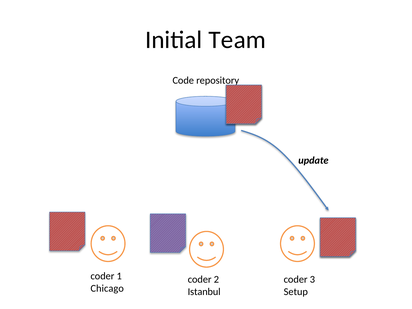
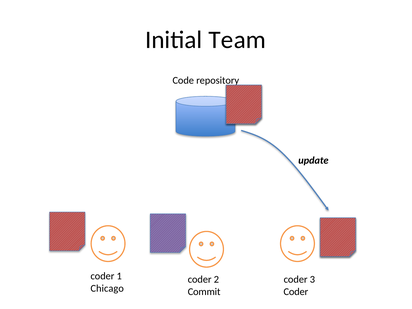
Istanbul: Istanbul -> Commit
Setup at (296, 292): Setup -> Coder
